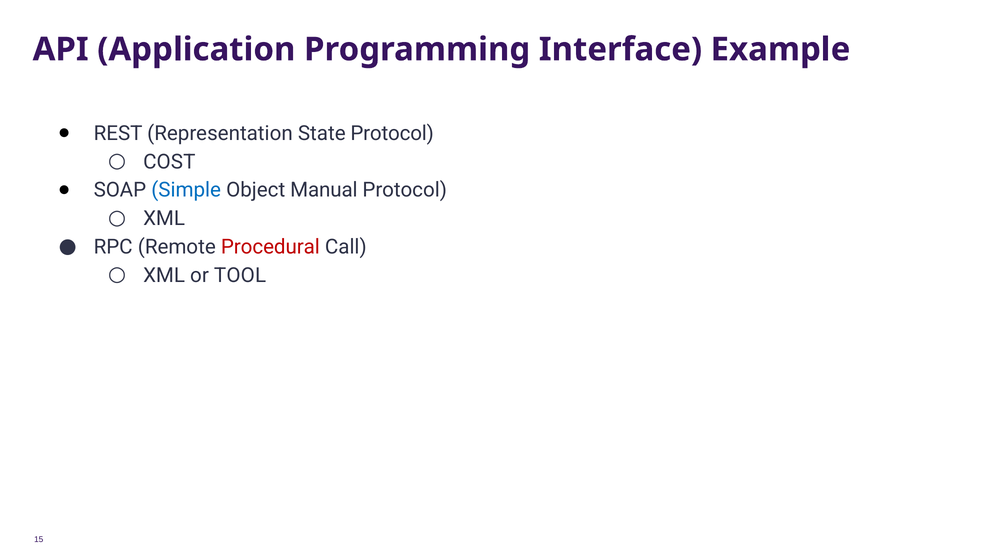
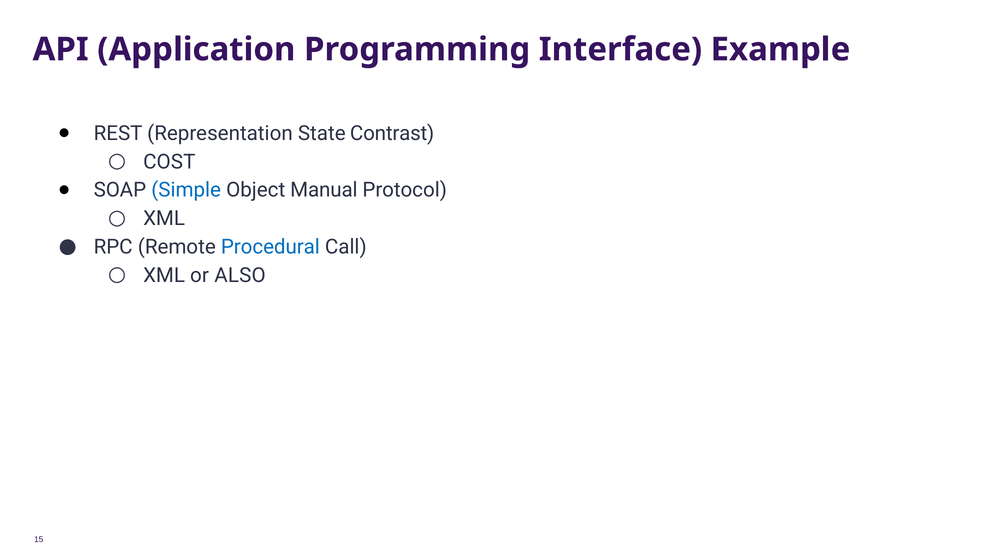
State Protocol: Protocol -> Contrast
Procedural colour: red -> blue
TOOL: TOOL -> ALSO
